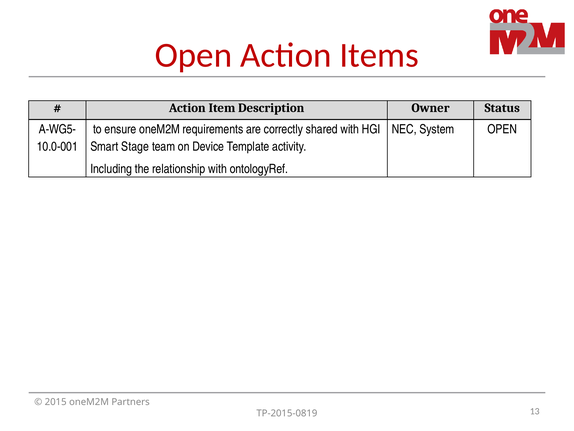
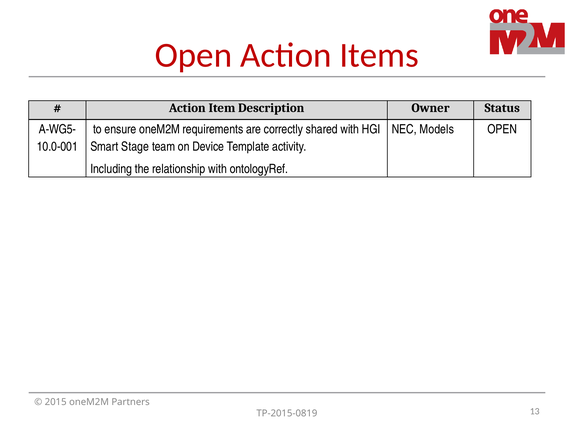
System: System -> Models
